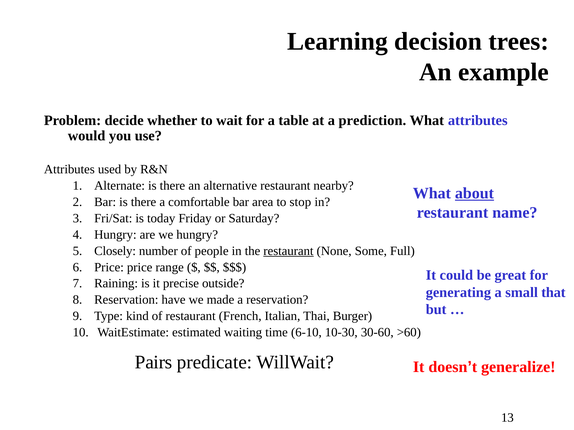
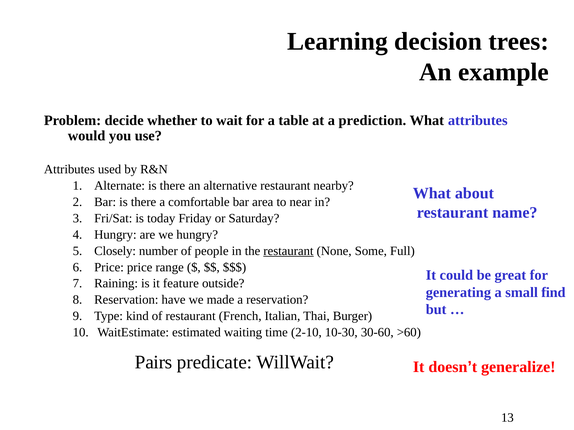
about underline: present -> none
stop: stop -> near
precise: precise -> feature
that: that -> find
6-10: 6-10 -> 2-10
